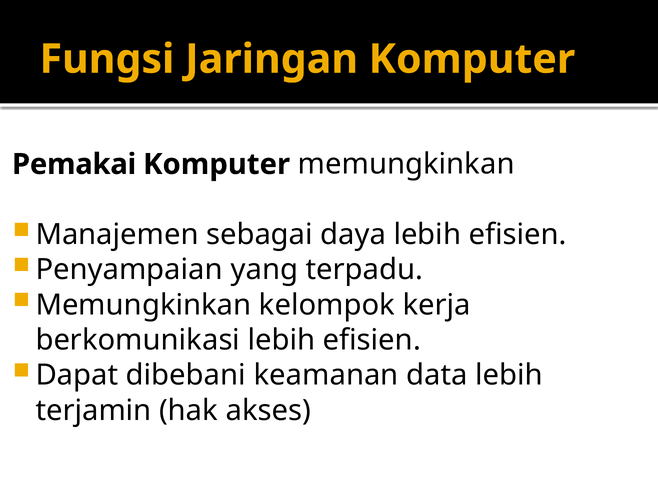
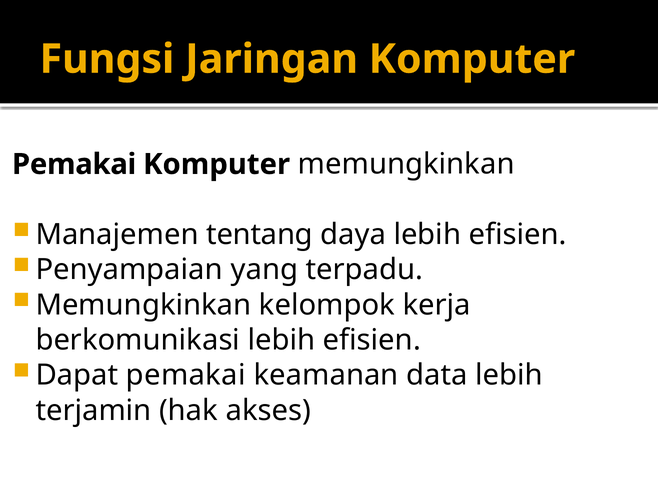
sebagai: sebagai -> tentang
Dapat dibebani: dibebani -> pemakai
